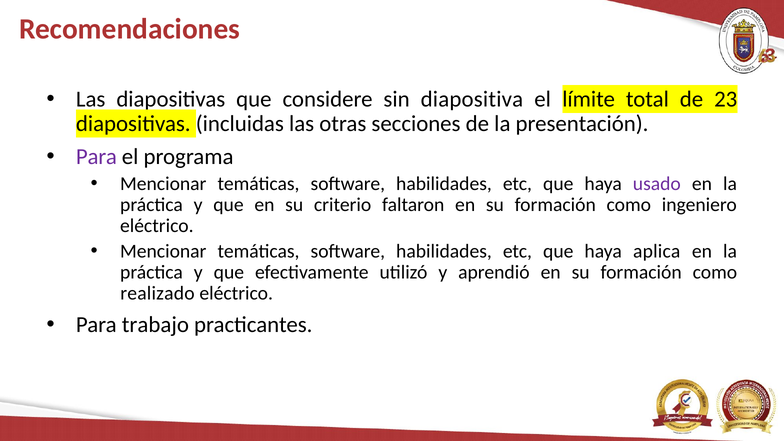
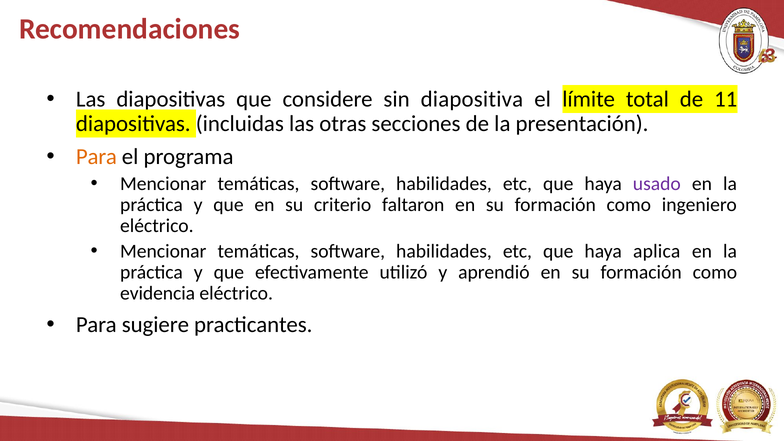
23: 23 -> 11
Para at (96, 157) colour: purple -> orange
realizado: realizado -> evidencia
trabajo: trabajo -> sugiere
